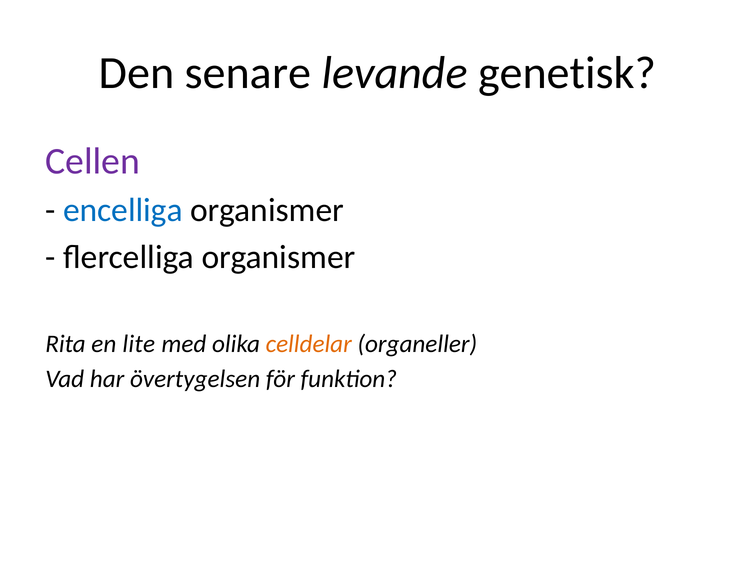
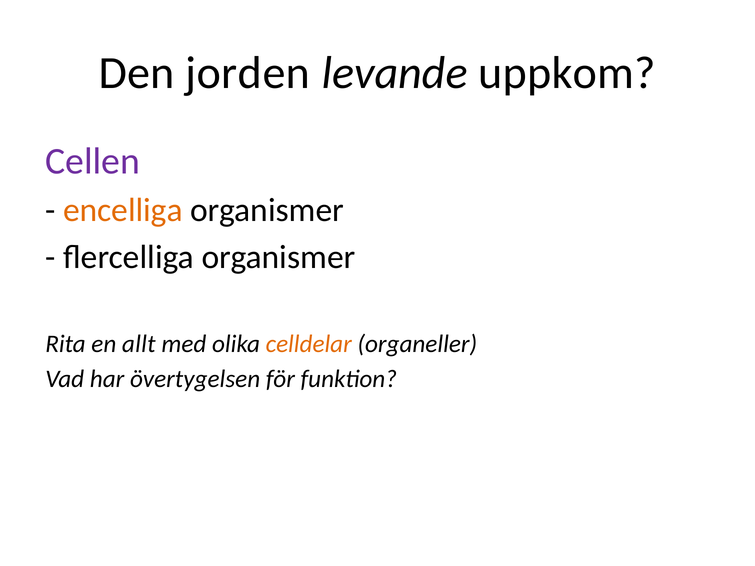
senare: senare -> jorden
genetisk: genetisk -> uppkom
encelliga colour: blue -> orange
lite: lite -> allt
